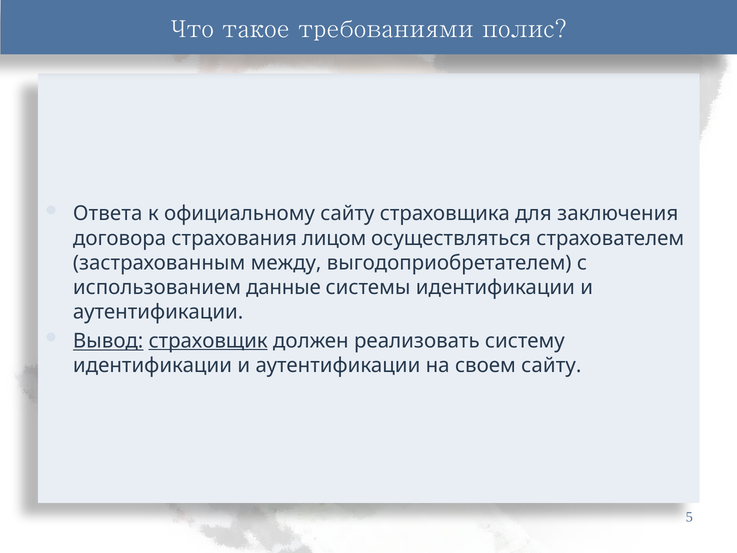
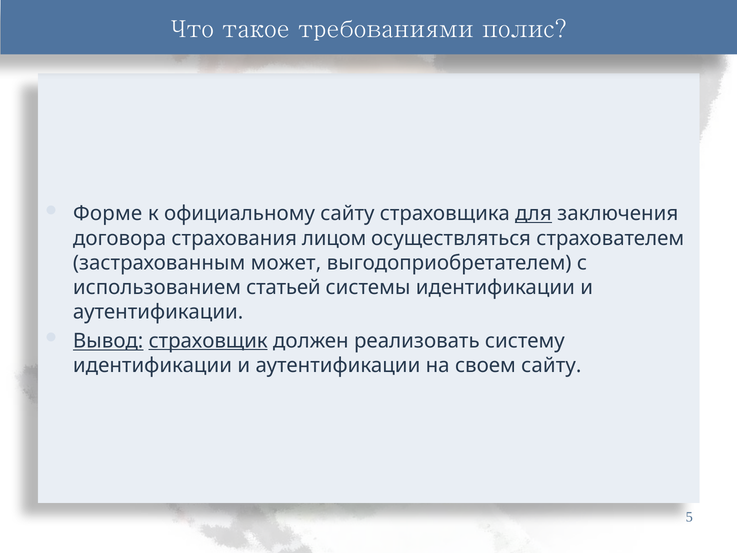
Ответа: Ответа -> Форме
для underline: none -> present
между: между -> может
данные: данные -> статьей
